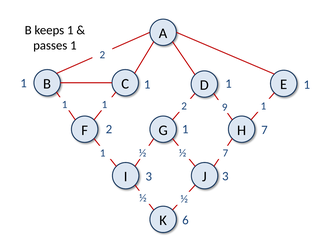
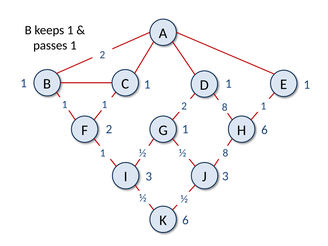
1 9: 9 -> 8
2 7: 7 -> 6
½ 7: 7 -> 8
